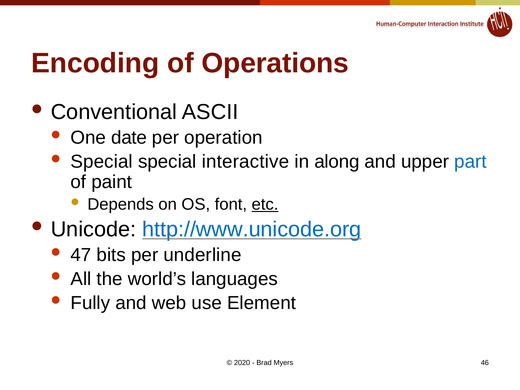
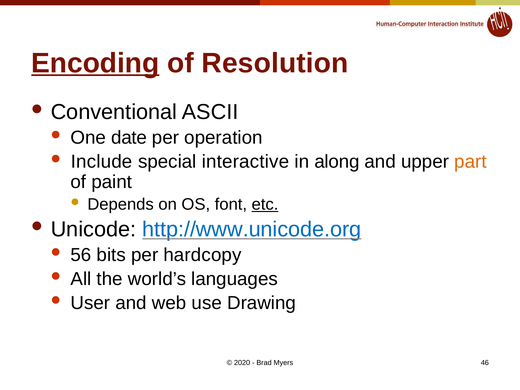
Encoding underline: none -> present
Operations: Operations -> Resolution
Special at (102, 162): Special -> Include
part colour: blue -> orange
47: 47 -> 56
underline: underline -> hardcopy
Fully: Fully -> User
Element: Element -> Drawing
